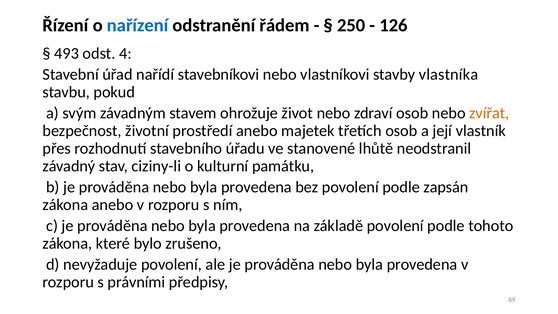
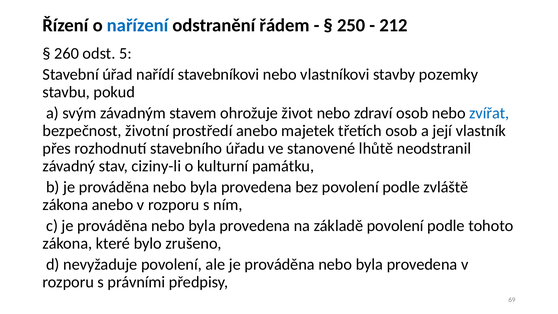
126: 126 -> 212
493: 493 -> 260
4: 4 -> 5
vlastníka: vlastníka -> pozemky
zvířat colour: orange -> blue
zapsán: zapsán -> zvláště
